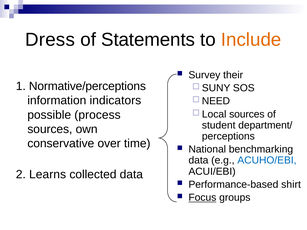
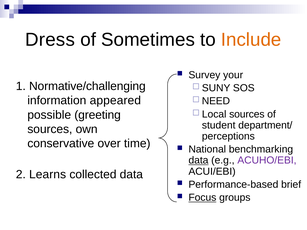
Statements: Statements -> Sometimes
their: their -> your
Normative/perceptions: Normative/perceptions -> Normative/challenging
indicators: indicators -> appeared
process: process -> greeting
data at (198, 161) underline: none -> present
ACUHO/EBI colour: blue -> purple
shirt: shirt -> brief
